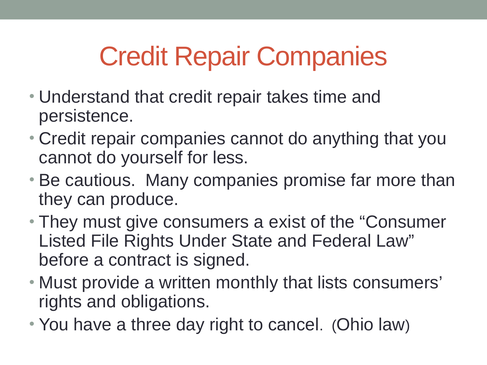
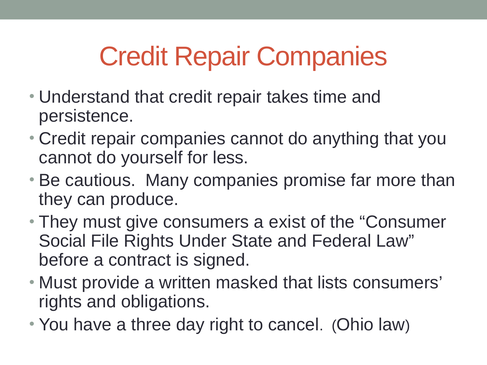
Listed: Listed -> Social
monthly: monthly -> masked
